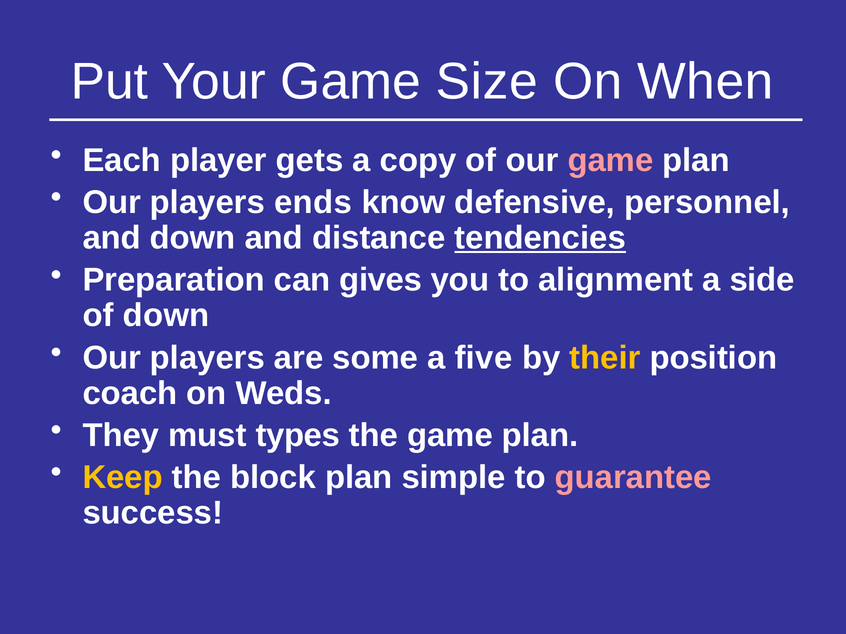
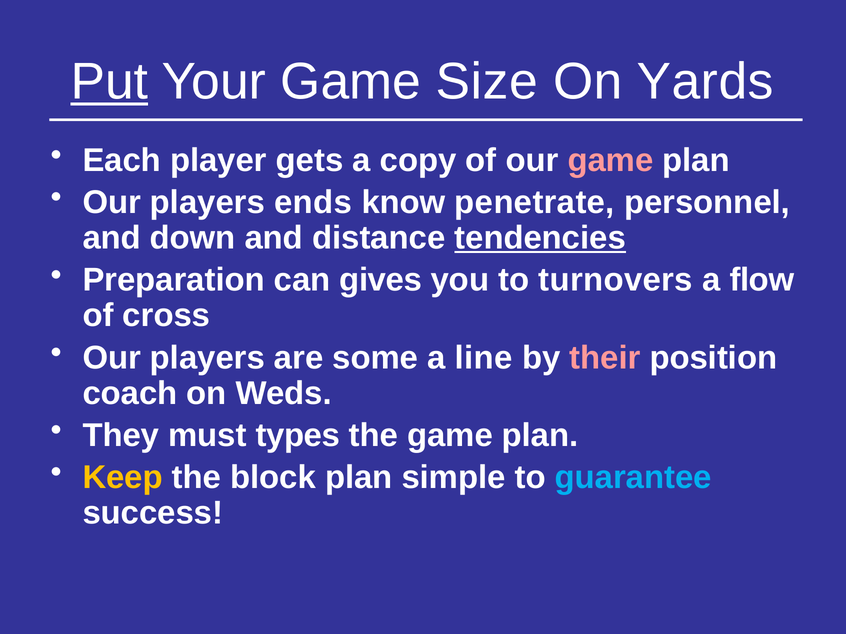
Put underline: none -> present
When: When -> Yards
defensive: defensive -> penetrate
alignment: alignment -> turnovers
side: side -> flow
of down: down -> cross
five: five -> line
their colour: yellow -> pink
guarantee colour: pink -> light blue
